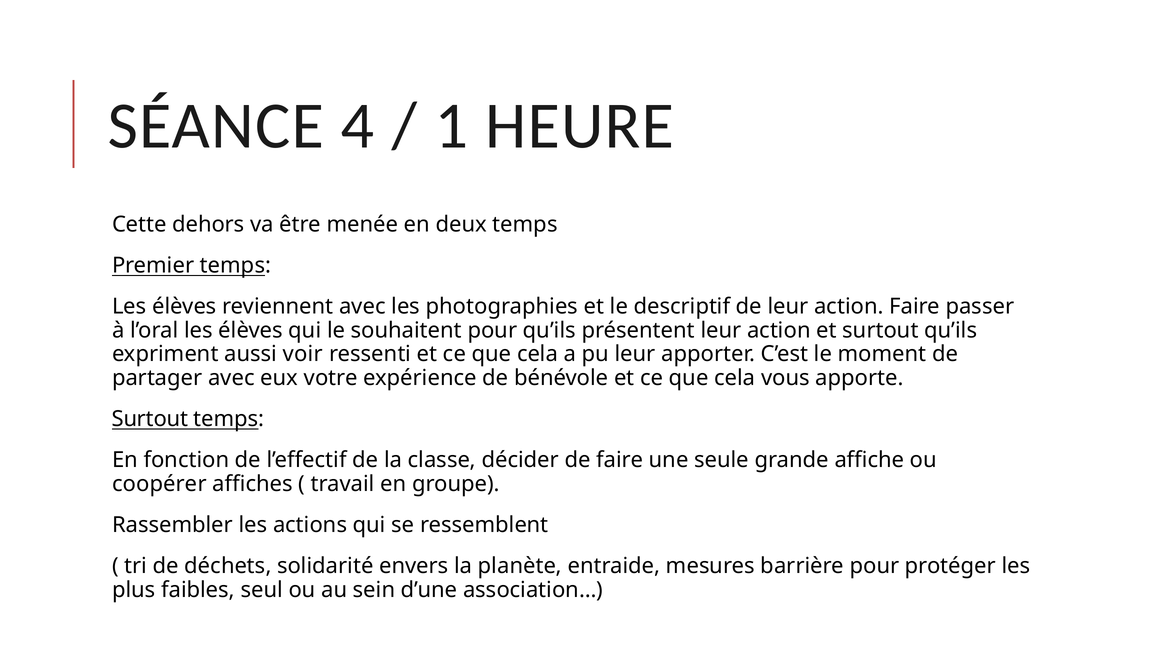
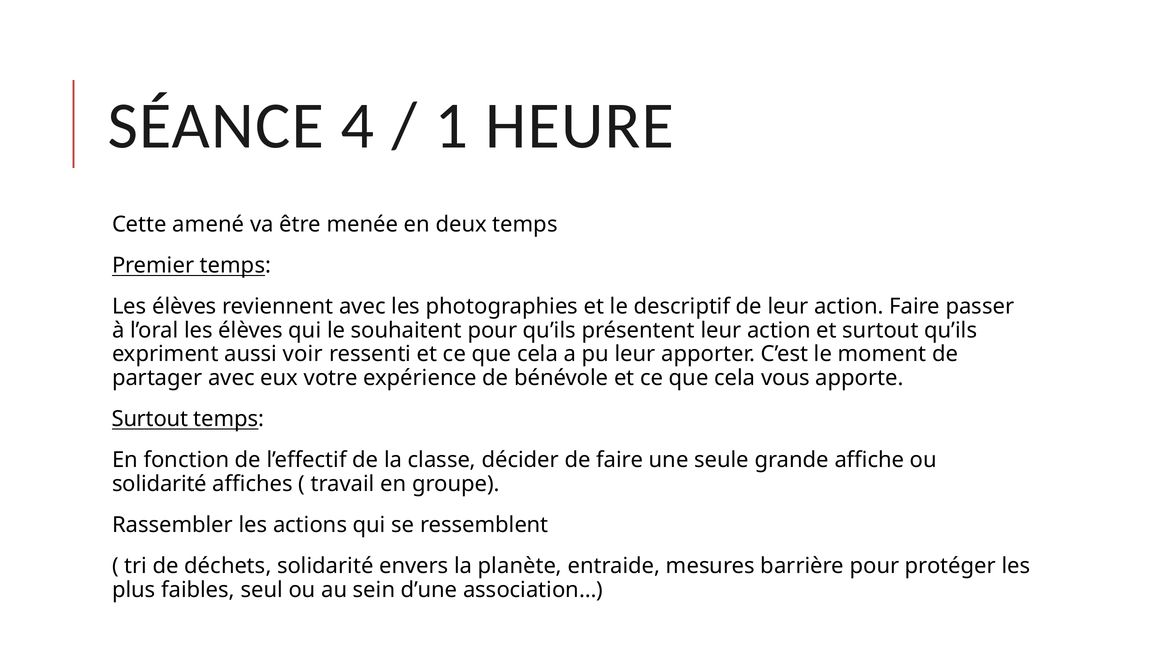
dehors: dehors -> amené
coopérer at (159, 484): coopérer -> solidarité
